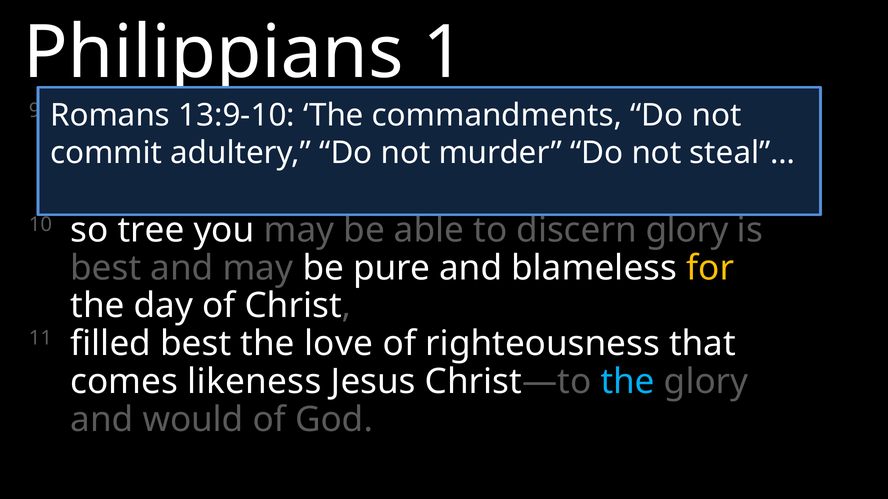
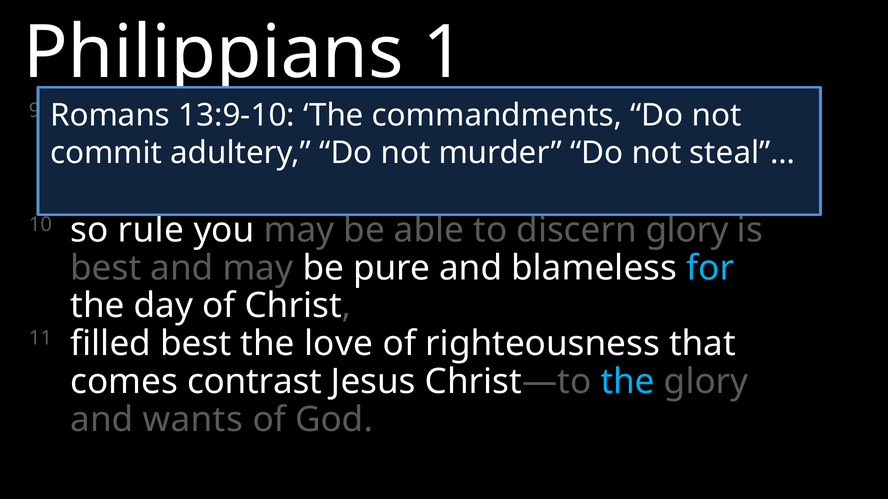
tree: tree -> rule
for colour: yellow -> light blue
likeness: likeness -> contrast
would: would -> wants
